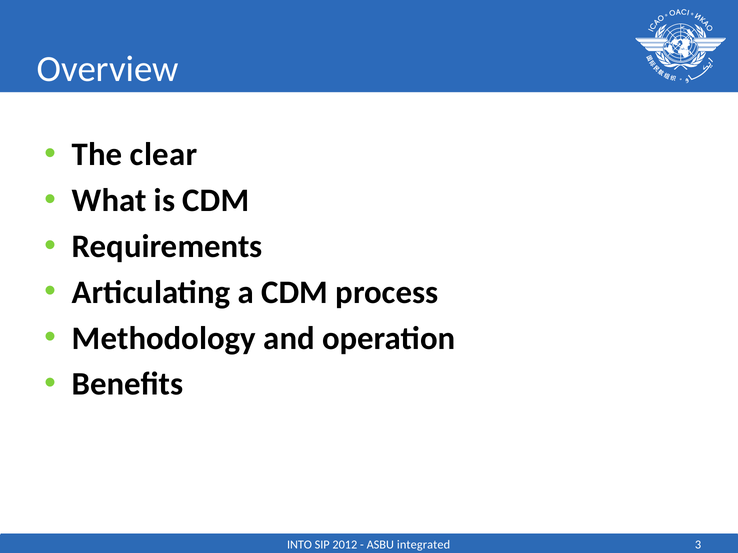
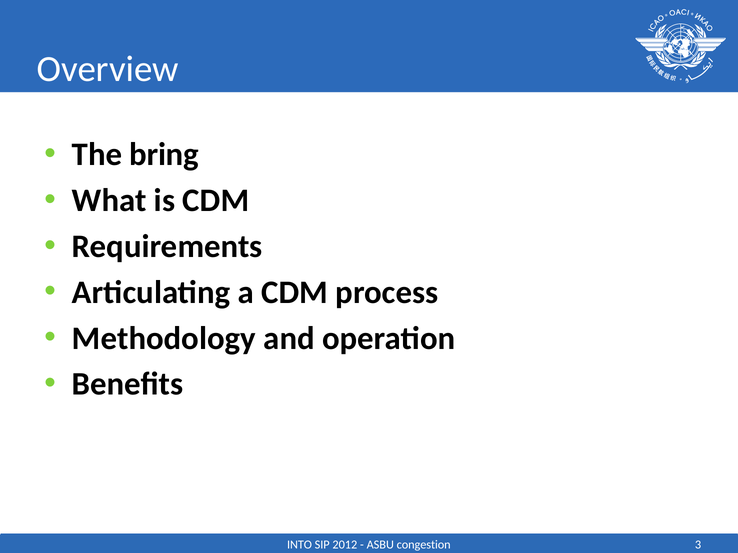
clear: clear -> bring
integrated: integrated -> congestion
